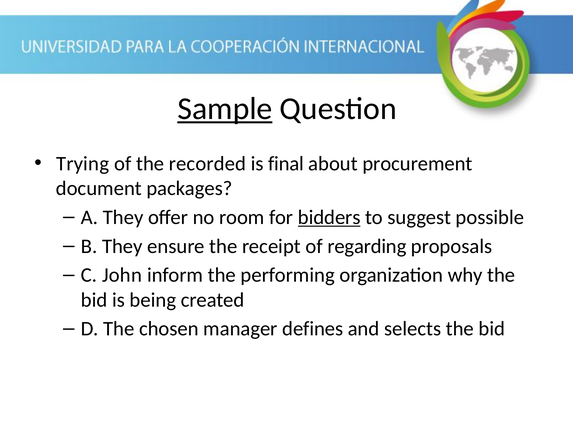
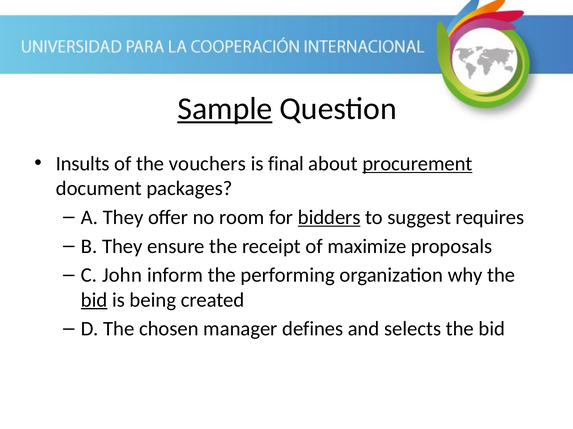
Trying: Trying -> Insults
recorded: recorded -> vouchers
procurement underline: none -> present
possible: possible -> requires
regarding: regarding -> maximize
bid at (94, 300) underline: none -> present
